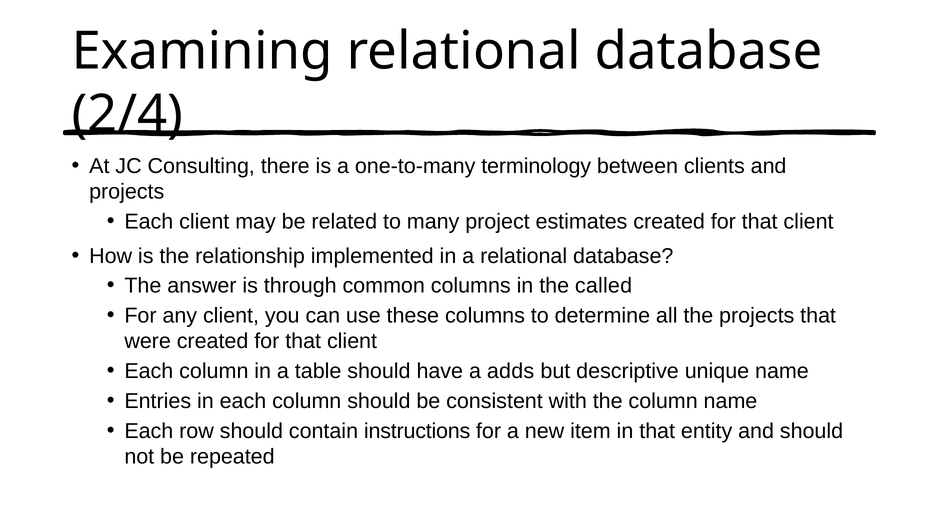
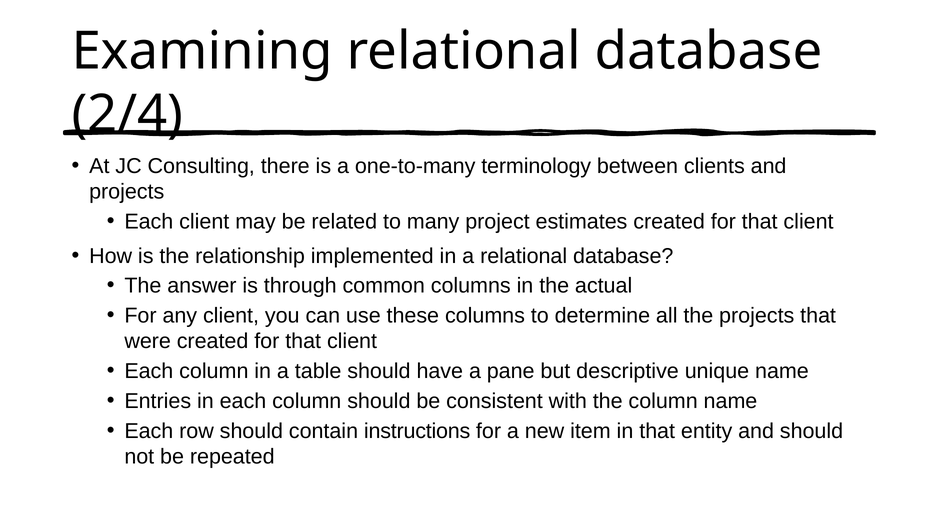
called: called -> actual
adds: adds -> pane
